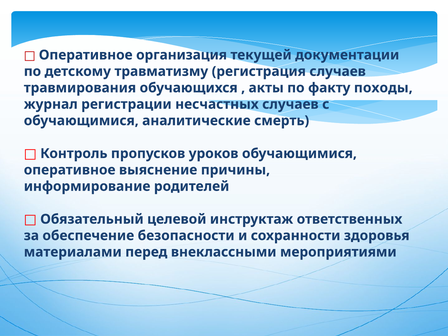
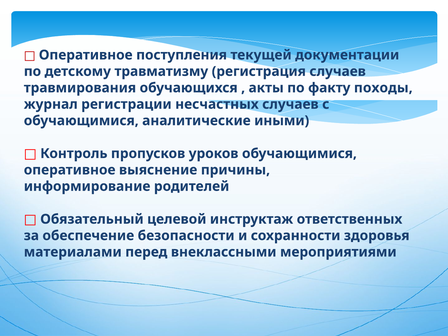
организация: организация -> поступления
смерть: смерть -> иными
